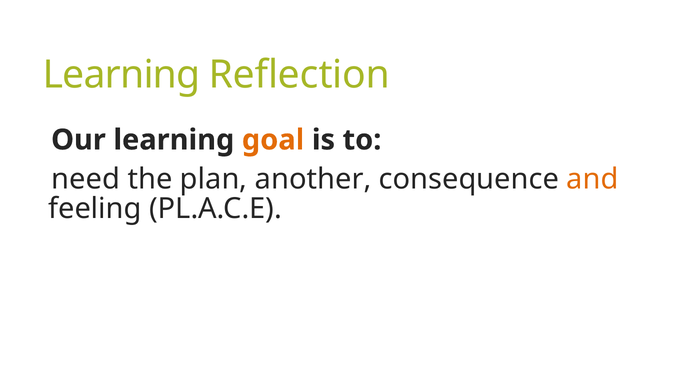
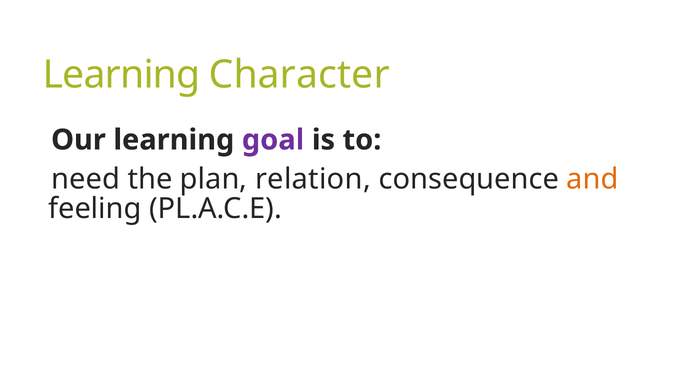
Reflection: Reflection -> Character
goal colour: orange -> purple
another: another -> relation
